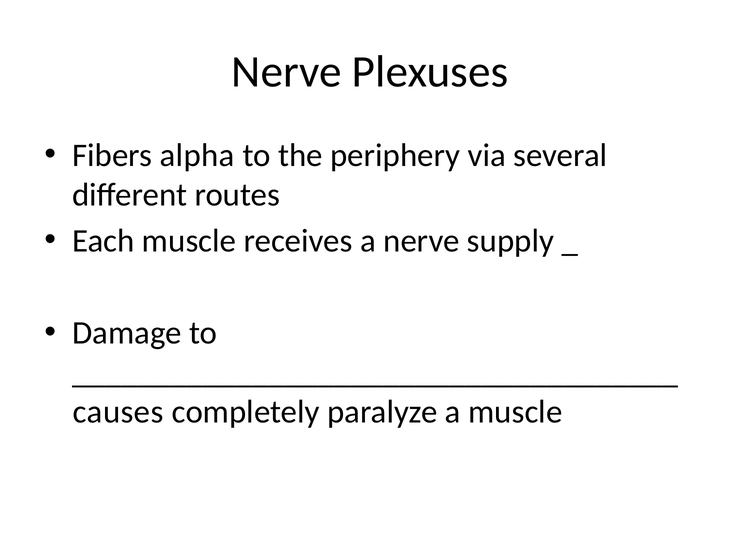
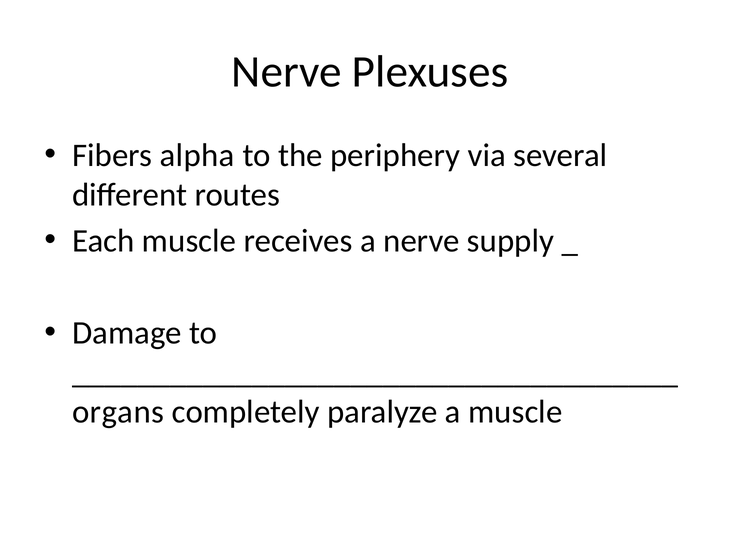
causes: causes -> organs
